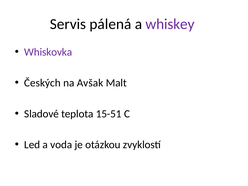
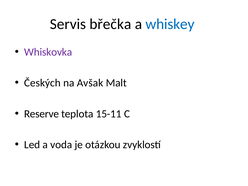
pálená: pálená -> břečka
whiskey colour: purple -> blue
Sladové: Sladové -> Reserve
15-51: 15-51 -> 15-11
